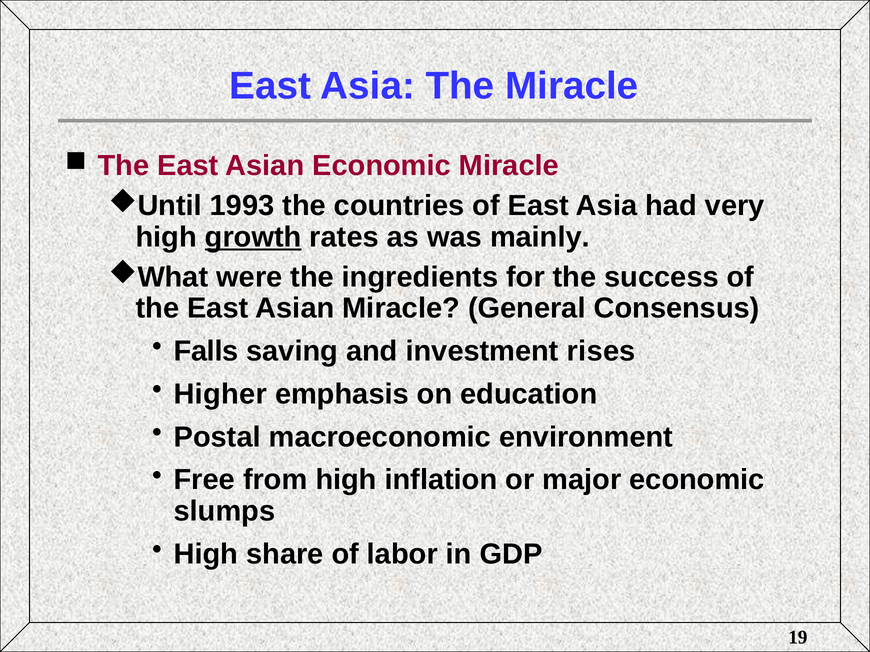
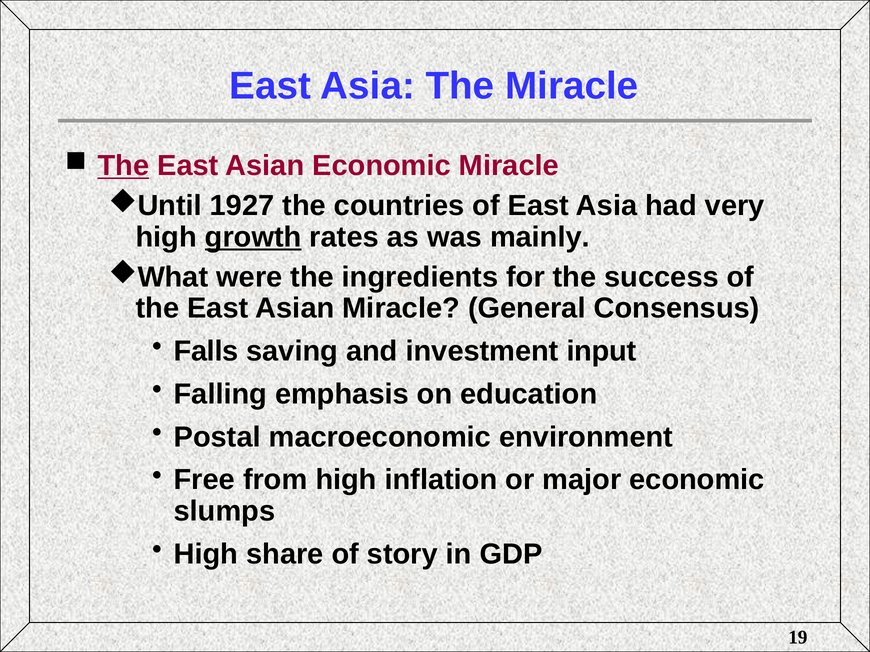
The at (123, 166) underline: none -> present
1993: 1993 -> 1927
rises: rises -> input
Higher: Higher -> Falling
labor: labor -> story
